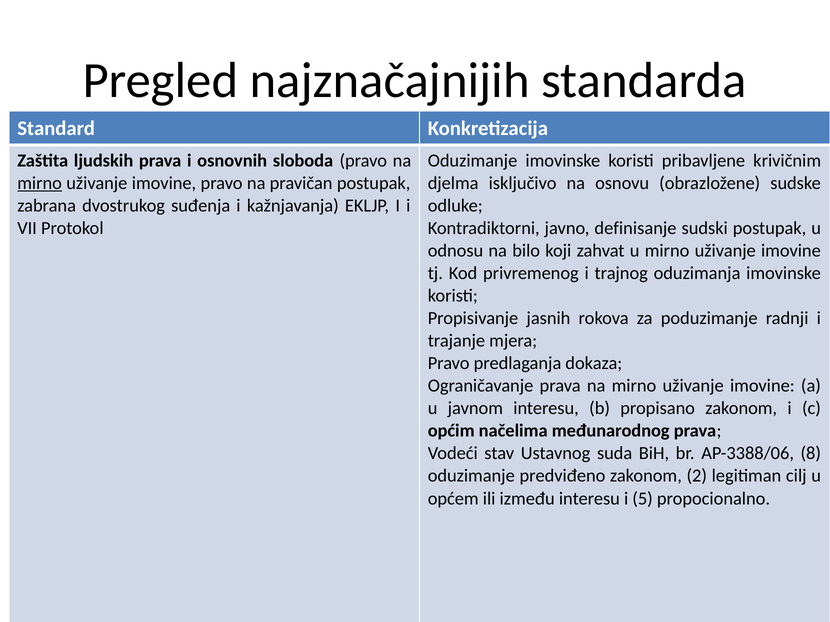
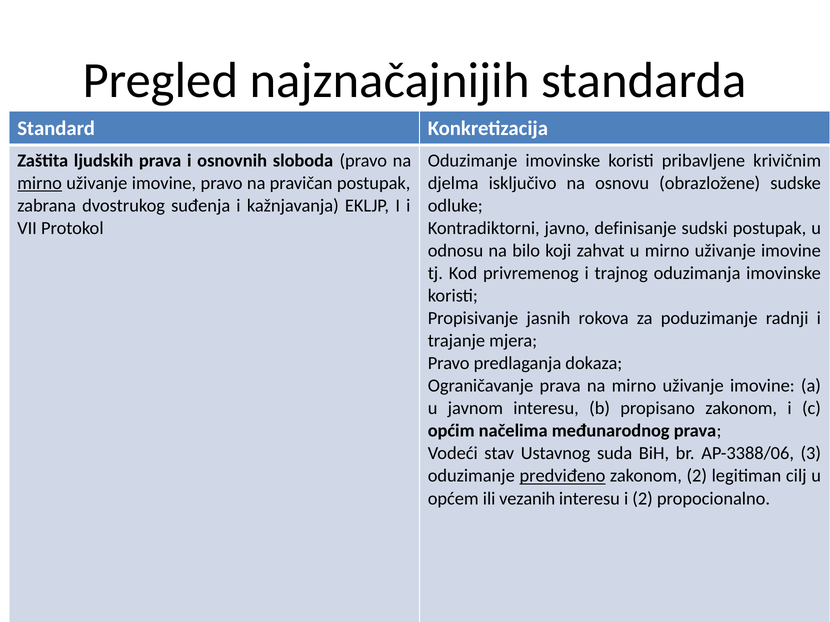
8: 8 -> 3
predviđeno underline: none -> present
između: između -> vezanih
i 5: 5 -> 2
